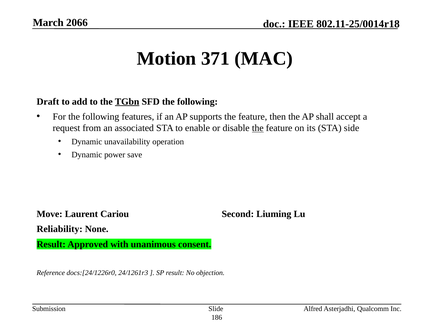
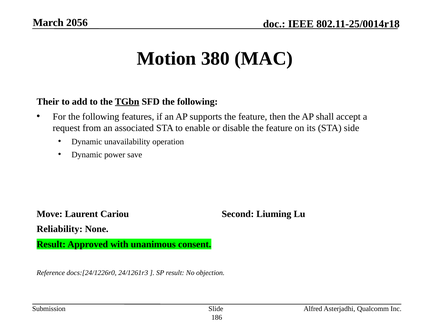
2066: 2066 -> 2056
371: 371 -> 380
Draft: Draft -> Their
the at (258, 128) underline: present -> none
